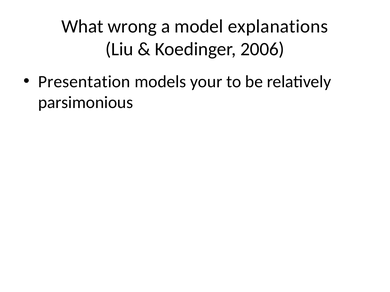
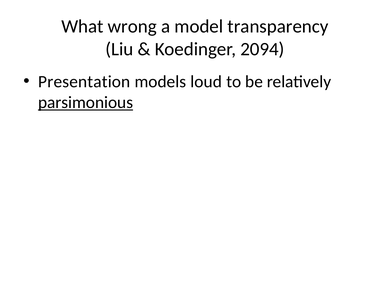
explanations: explanations -> transparency
2006: 2006 -> 2094
your: your -> loud
parsimonious underline: none -> present
